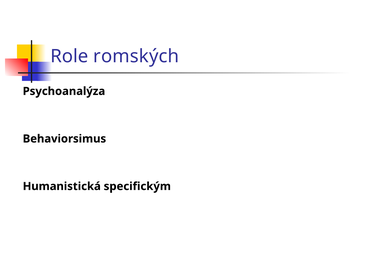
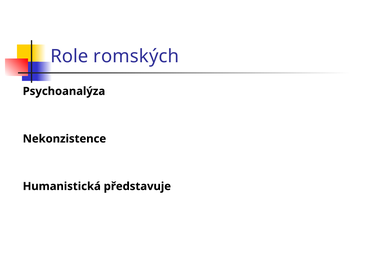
Behaviorsimus: Behaviorsimus -> Nekonzistence
specifickým: specifickým -> představuje
